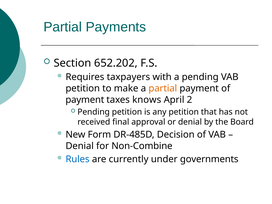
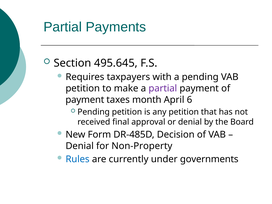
652.202: 652.202 -> 495.645
partial at (163, 88) colour: orange -> purple
knows: knows -> month
2: 2 -> 6
Non-Combine: Non-Combine -> Non-Property
